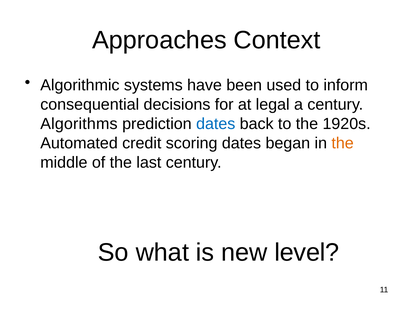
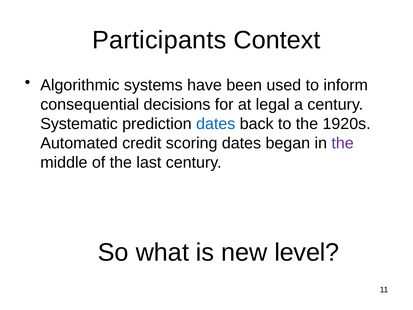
Approaches: Approaches -> Participants
Algorithms: Algorithms -> Systematic
the at (343, 143) colour: orange -> purple
